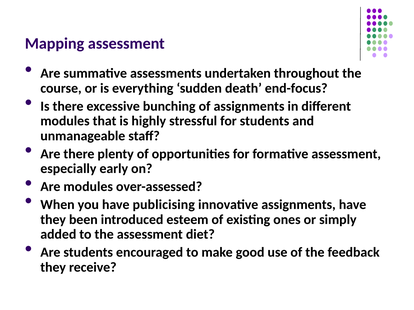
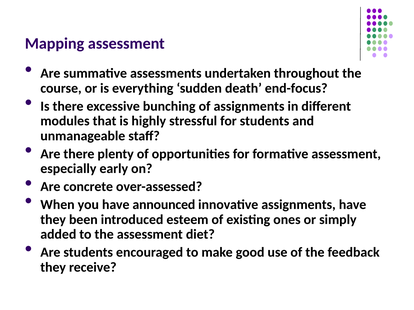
Are modules: modules -> concrete
publicising: publicising -> announced
